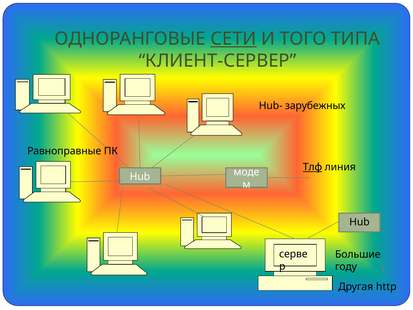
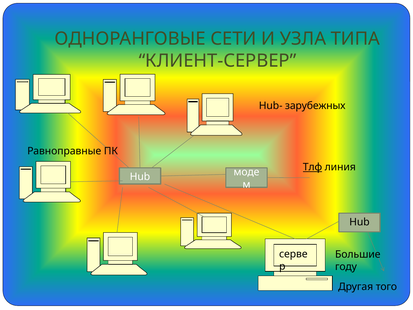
СЕТИ underline: present -> none
ТОГО: ТОГО -> УЗЛА
http: http -> того
